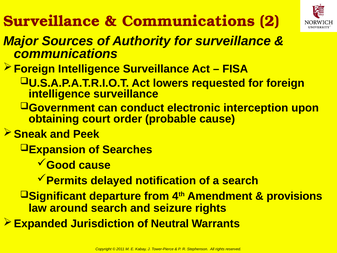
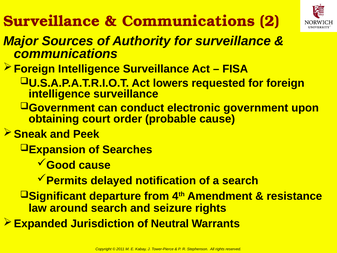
interception: interception -> government
provisions: provisions -> resistance
